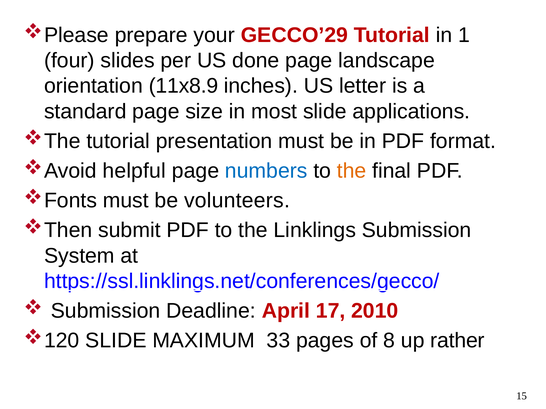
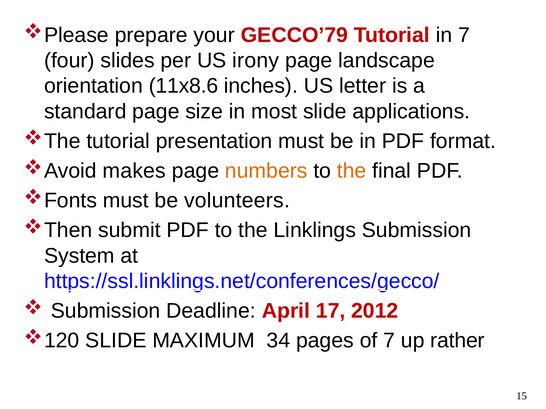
GECCO’29: GECCO’29 -> GECCO’79
in 1: 1 -> 7
done: done -> irony
11x8.9: 11x8.9 -> 11x8.6
helpful: helpful -> makes
numbers colour: blue -> orange
2010: 2010 -> 2012
33: 33 -> 34
of 8: 8 -> 7
